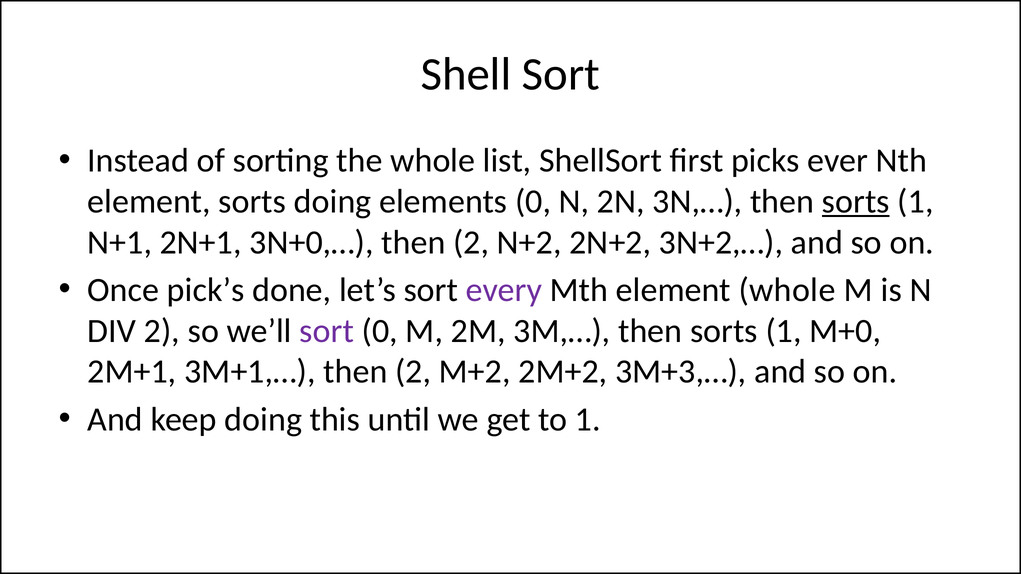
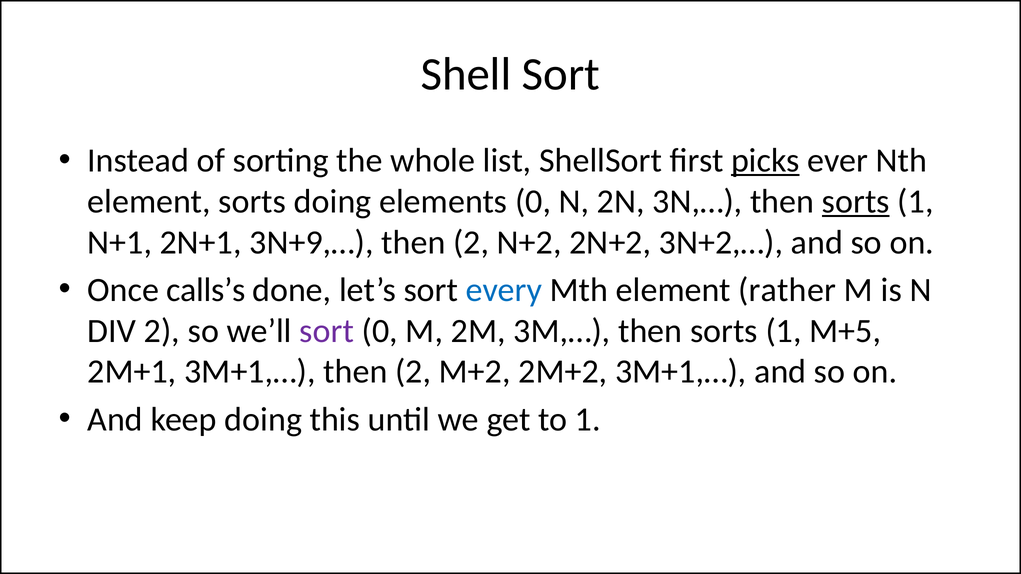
picks underline: none -> present
3N+0,…: 3N+0,… -> 3N+9,…
pick’s: pick’s -> calls’s
every colour: purple -> blue
element whole: whole -> rather
M+0: M+0 -> M+5
2M+2 3M+3,…: 3M+3,… -> 3M+1,…
